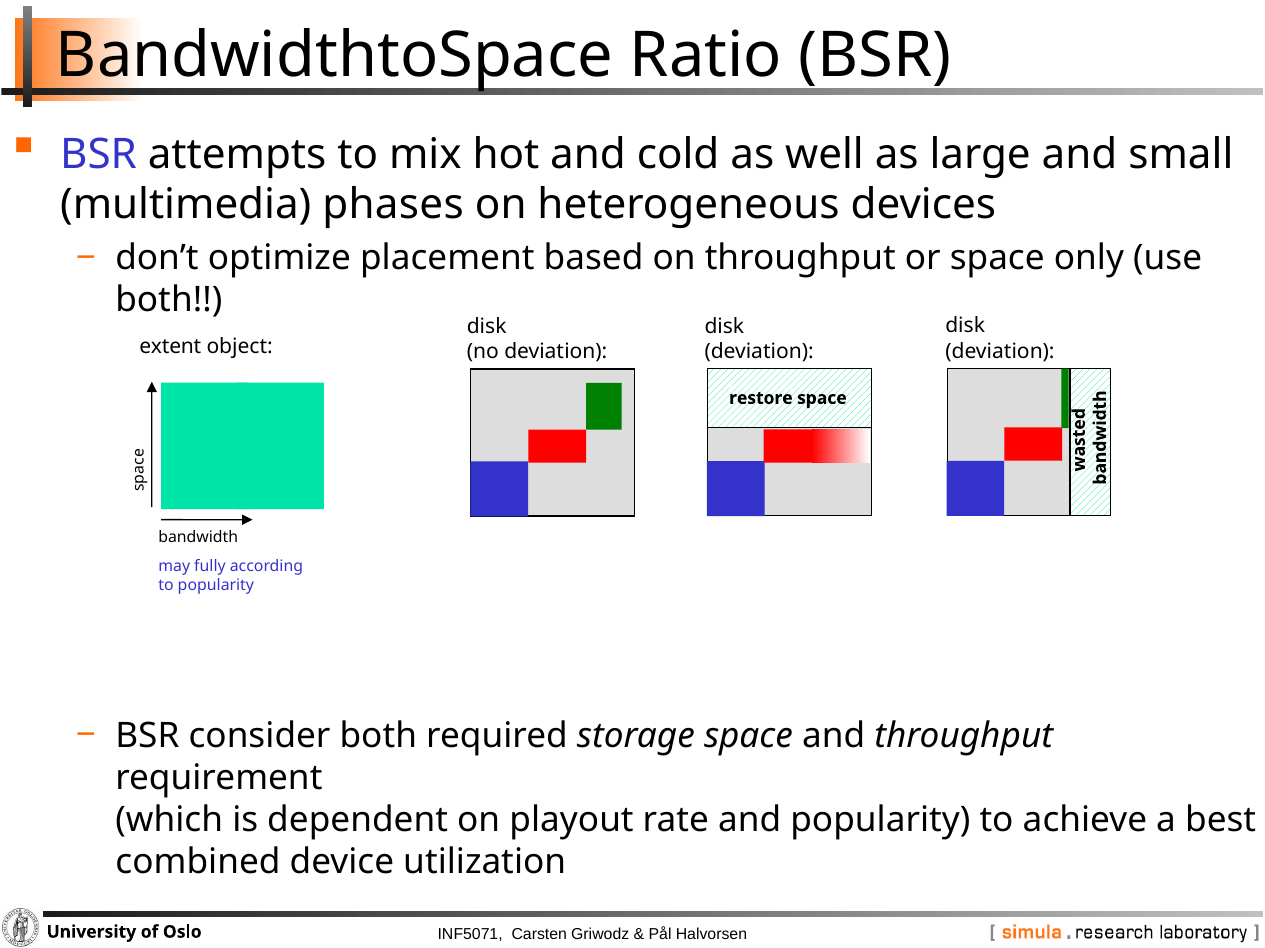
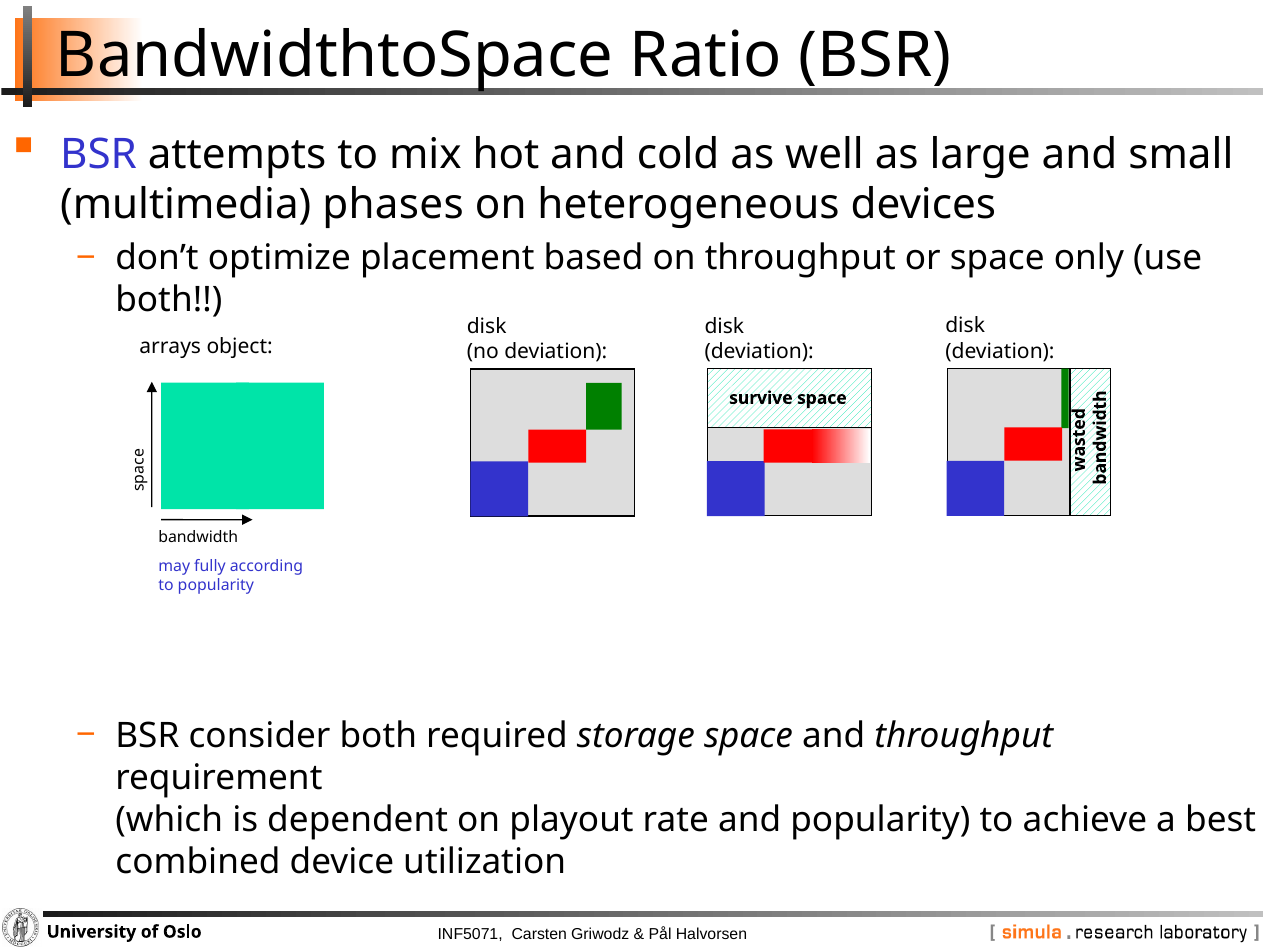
extent: extent -> arrays
restore: restore -> survive
